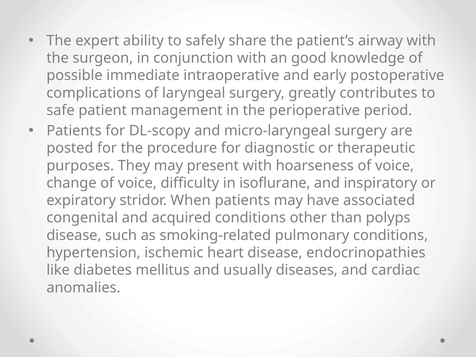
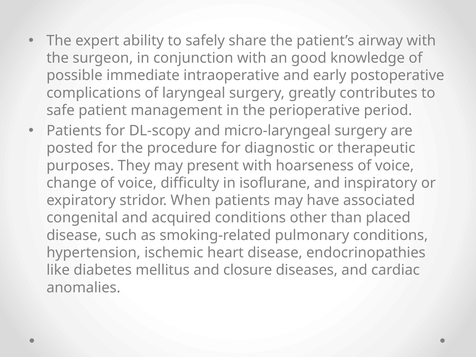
polyps: polyps -> placed
usually: usually -> closure
